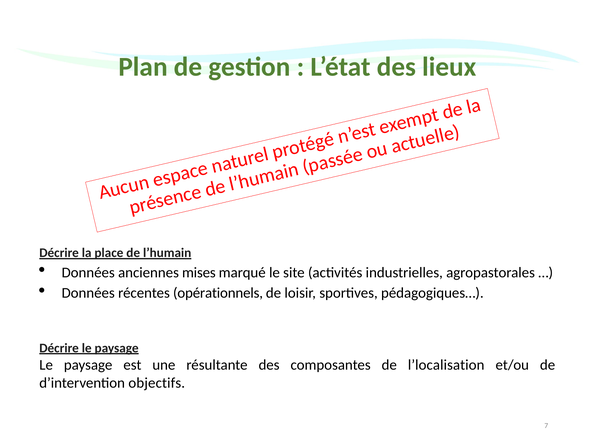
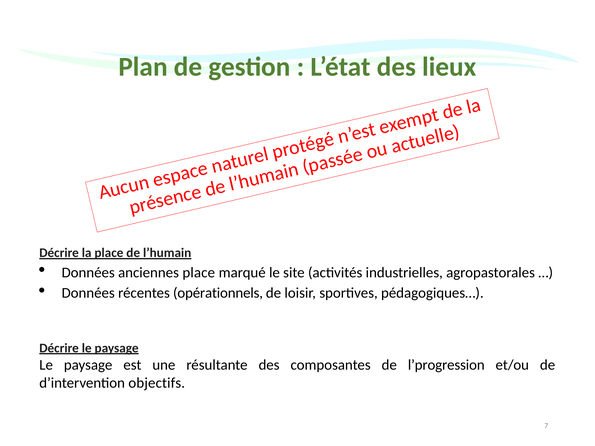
anciennes mises: mises -> place
l’localisation: l’localisation -> l’progression
